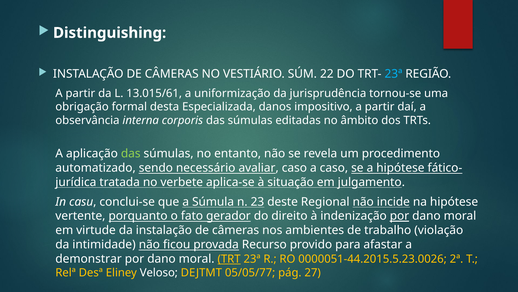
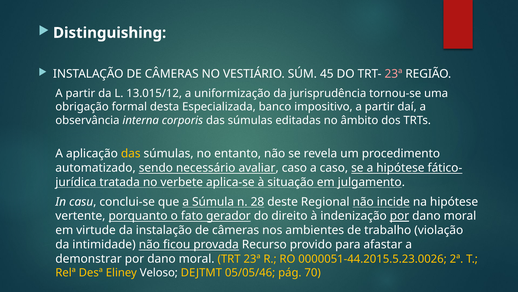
22: 22 -> 45
23ª at (393, 74) colour: light blue -> pink
13.015/61: 13.015/61 -> 13.015/12
danos: danos -> banco
das at (131, 153) colour: light green -> yellow
23: 23 -> 28
TRT underline: present -> none
05/05/77: 05/05/77 -> 05/05/46
27: 27 -> 70
